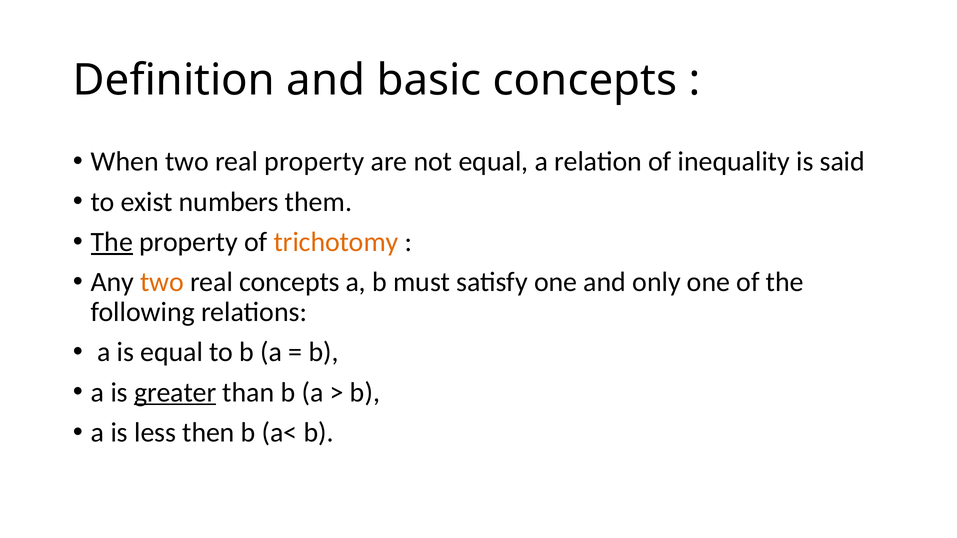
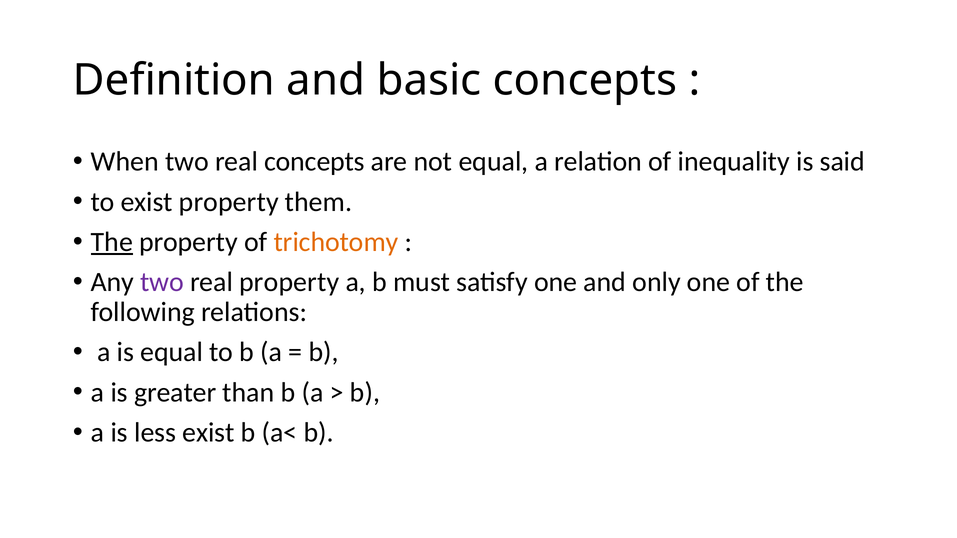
real property: property -> concepts
exist numbers: numbers -> property
two at (162, 282) colour: orange -> purple
real concepts: concepts -> property
greater underline: present -> none
less then: then -> exist
